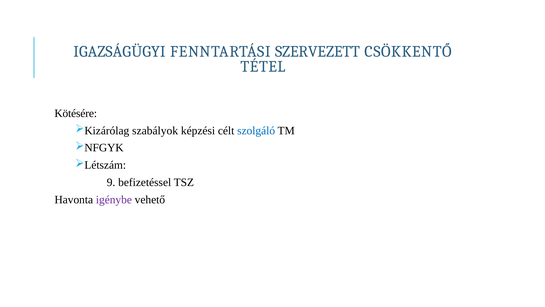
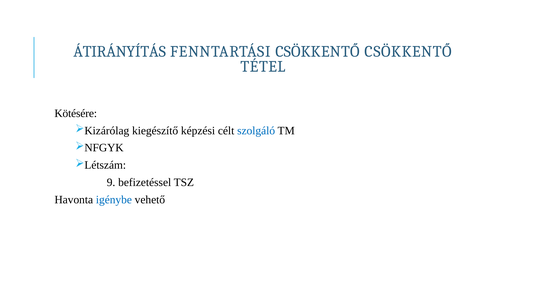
IGAZSÁGÜGYI: IGAZSÁGÜGYI -> ÁTIRÁNYÍTÁS
FENNTARTÁSI SZERVEZETT: SZERVEZETT -> CSÖKKENTŐ
szabályok: szabályok -> kiegészítő
igénybe colour: purple -> blue
